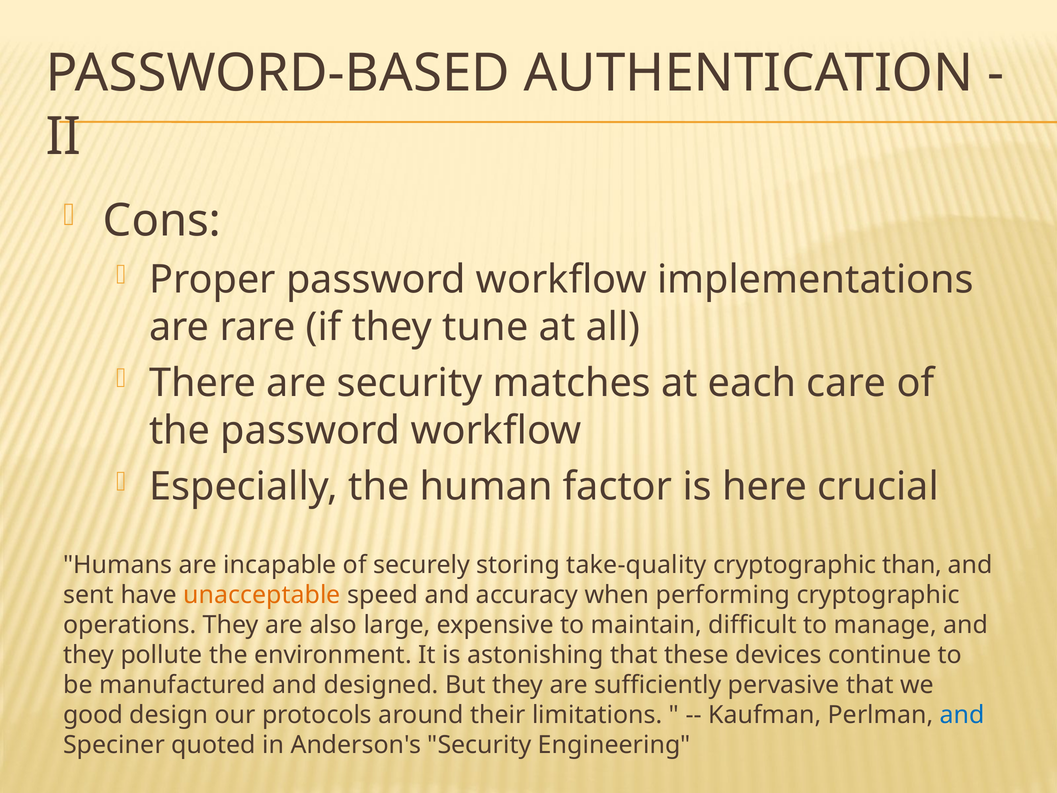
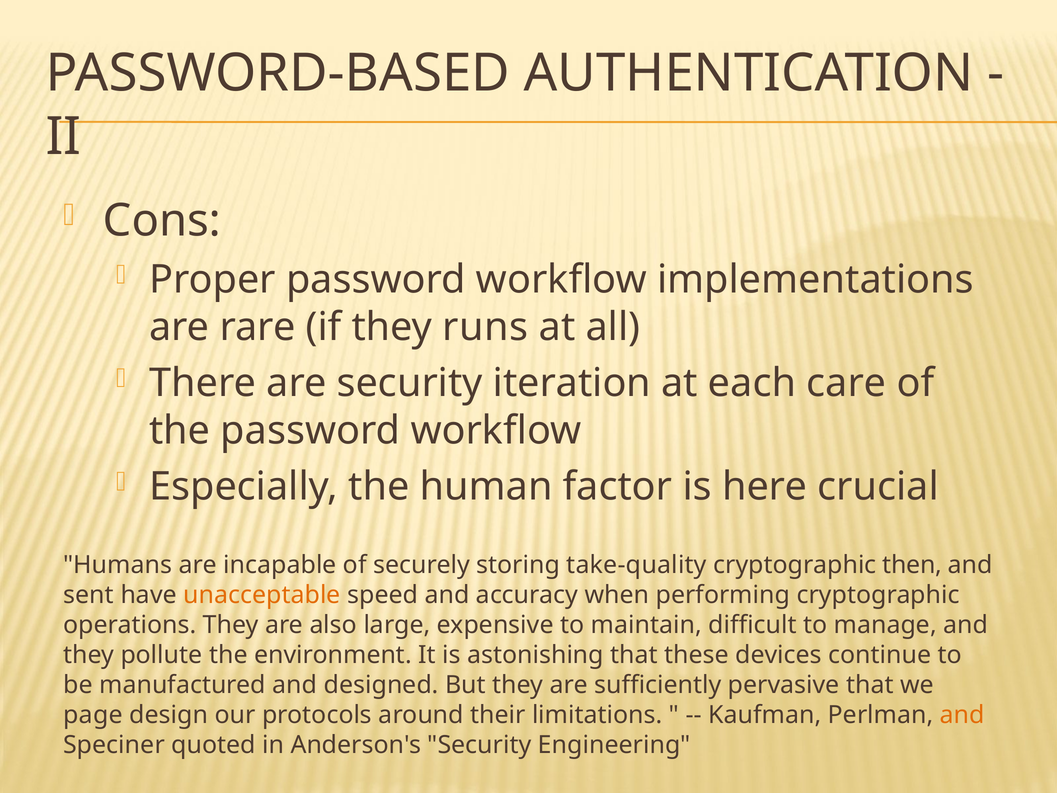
tune: tune -> runs
matches: matches -> iteration
than: than -> then
good: good -> page
and at (962, 715) colour: blue -> orange
